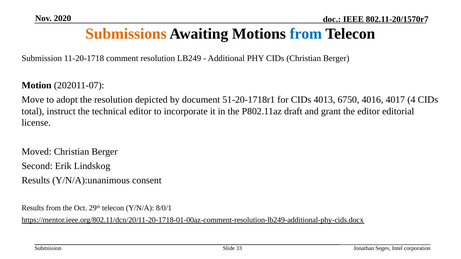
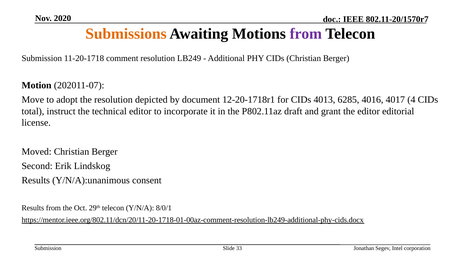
from at (306, 34) colour: blue -> purple
51-20-1718r1: 51-20-1718r1 -> 12-20-1718r1
6750: 6750 -> 6285
